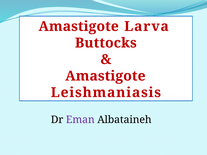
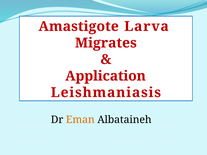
Buttocks: Buttocks -> Migrates
Amastigote at (105, 76): Amastigote -> Application
Eman colour: purple -> orange
